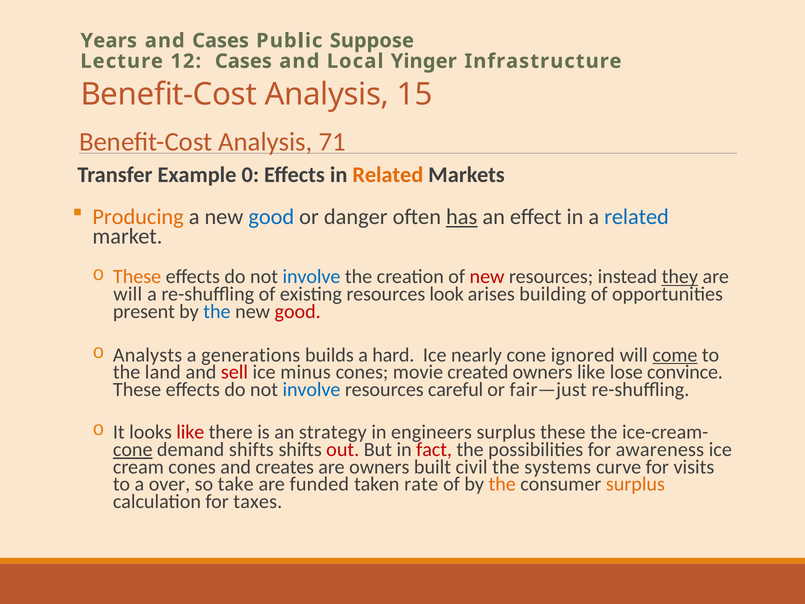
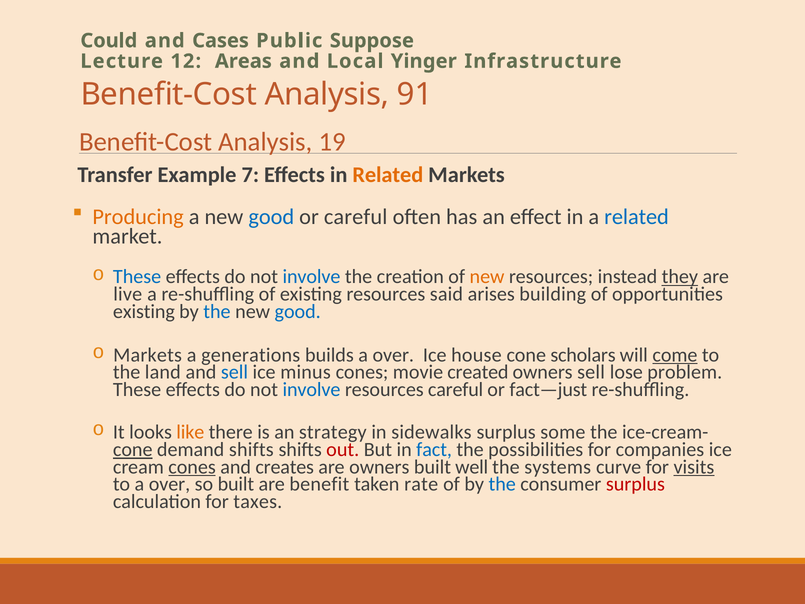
Years: Years -> Could
12 Cases: Cases -> Areas
15: 15 -> 91
71: 71 -> 19
0: 0 -> 7
or danger: danger -> careful
has underline: present -> none
These at (137, 277) colour: orange -> blue
new at (487, 277) colour: red -> orange
will at (128, 294): will -> live
look: look -> said
present at (144, 311): present -> existing
good at (298, 311) colour: red -> blue
Analysts at (148, 355): Analysts -> Markets
builds a hard: hard -> over
nearly: nearly -> house
ignored: ignored -> scholars
sell at (234, 372) colour: red -> blue
owners like: like -> sell
convince: convince -> problem
fair—just: fair—just -> fact—just
like at (190, 432) colour: red -> orange
engineers: engineers -> sidewalks
surplus these: these -> some
fact colour: red -> blue
awareness: awareness -> companies
cones at (192, 467) underline: none -> present
civil: civil -> well
visits underline: none -> present
so take: take -> built
funded: funded -> benefit
the at (502, 484) colour: orange -> blue
surplus at (635, 484) colour: orange -> red
